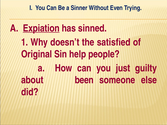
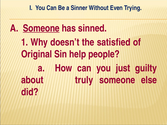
A Expiation: Expiation -> Someone
been: been -> truly
